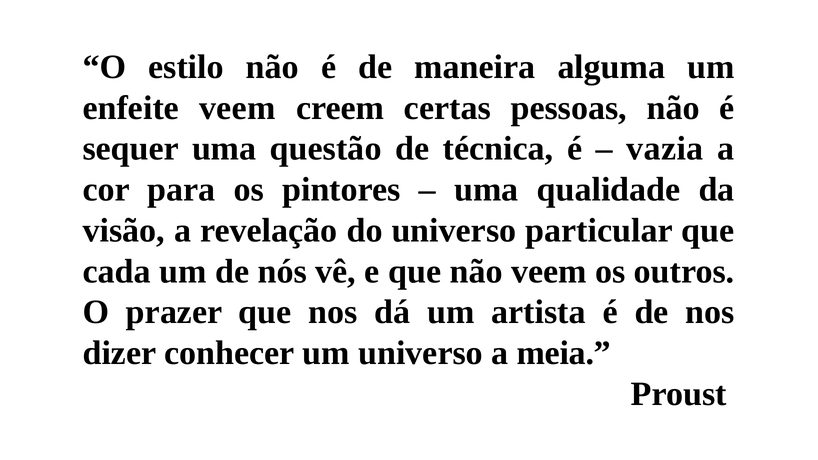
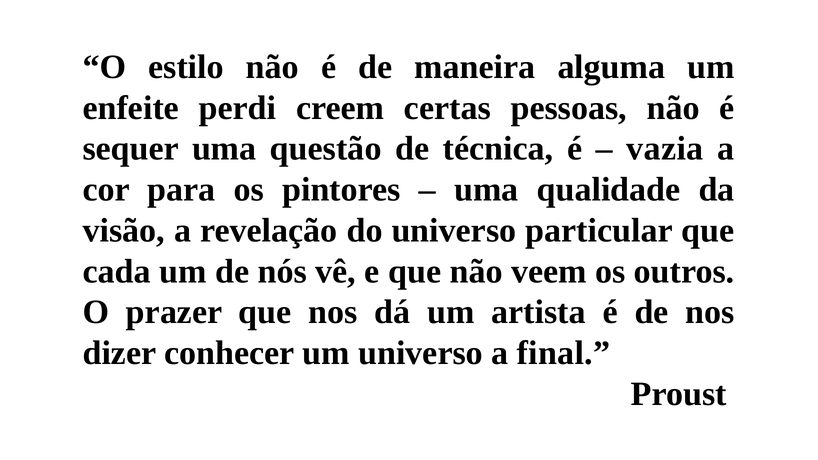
enfeite veem: veem -> perdi
meia: meia -> final
